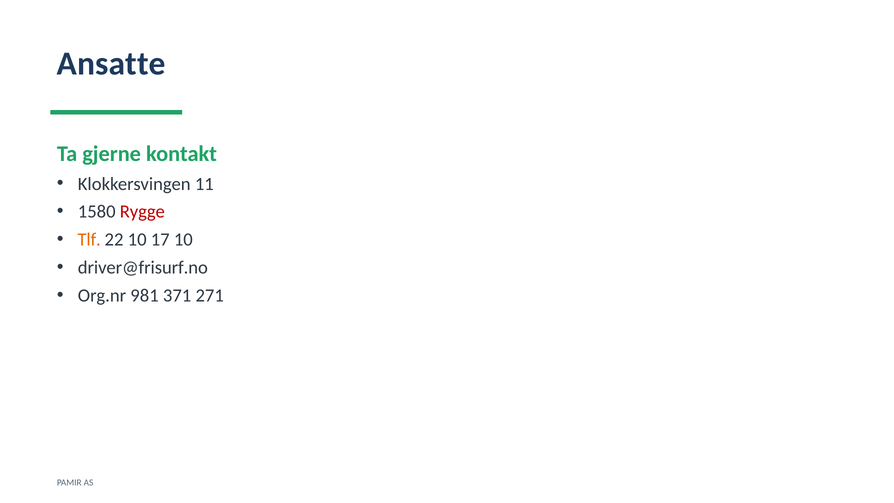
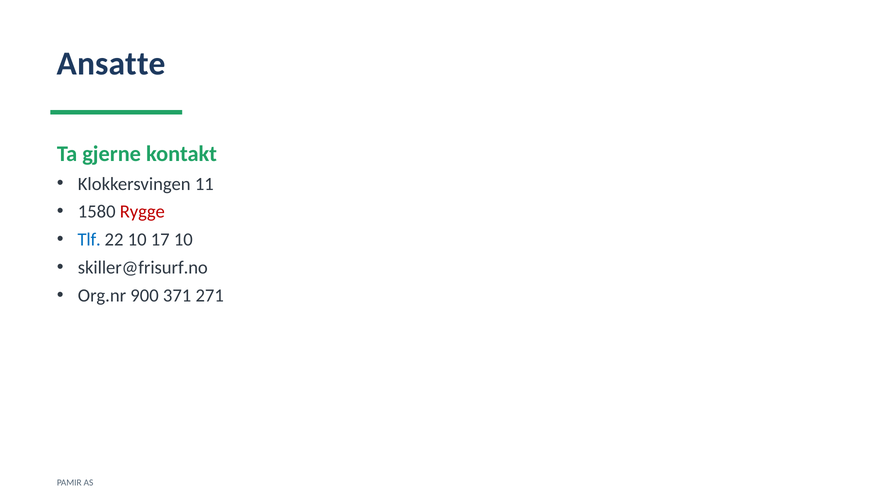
Tlf colour: orange -> blue
driver@frisurf.no: driver@frisurf.no -> skiller@frisurf.no
981: 981 -> 900
